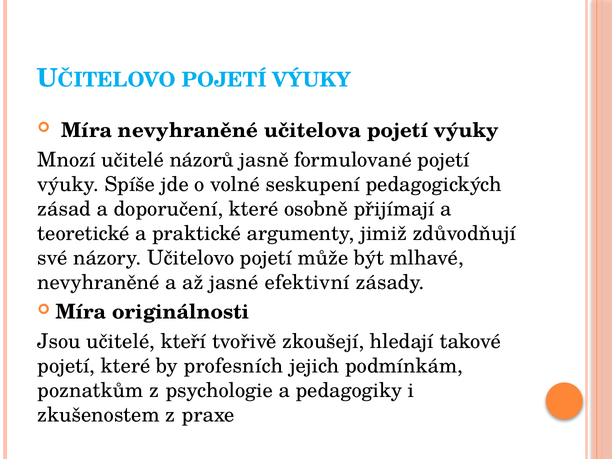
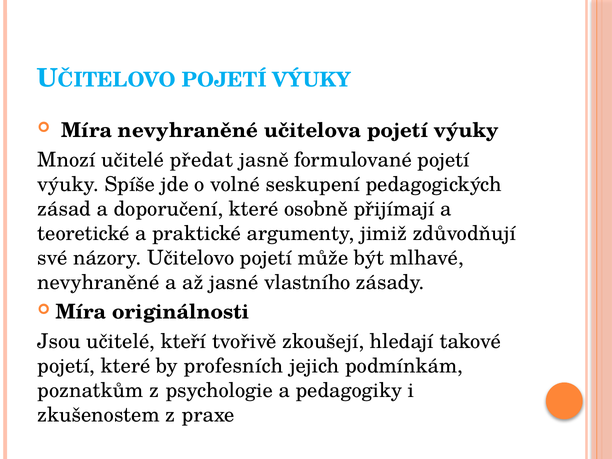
názorů: názorů -> předat
efektivní: efektivní -> vlastního
